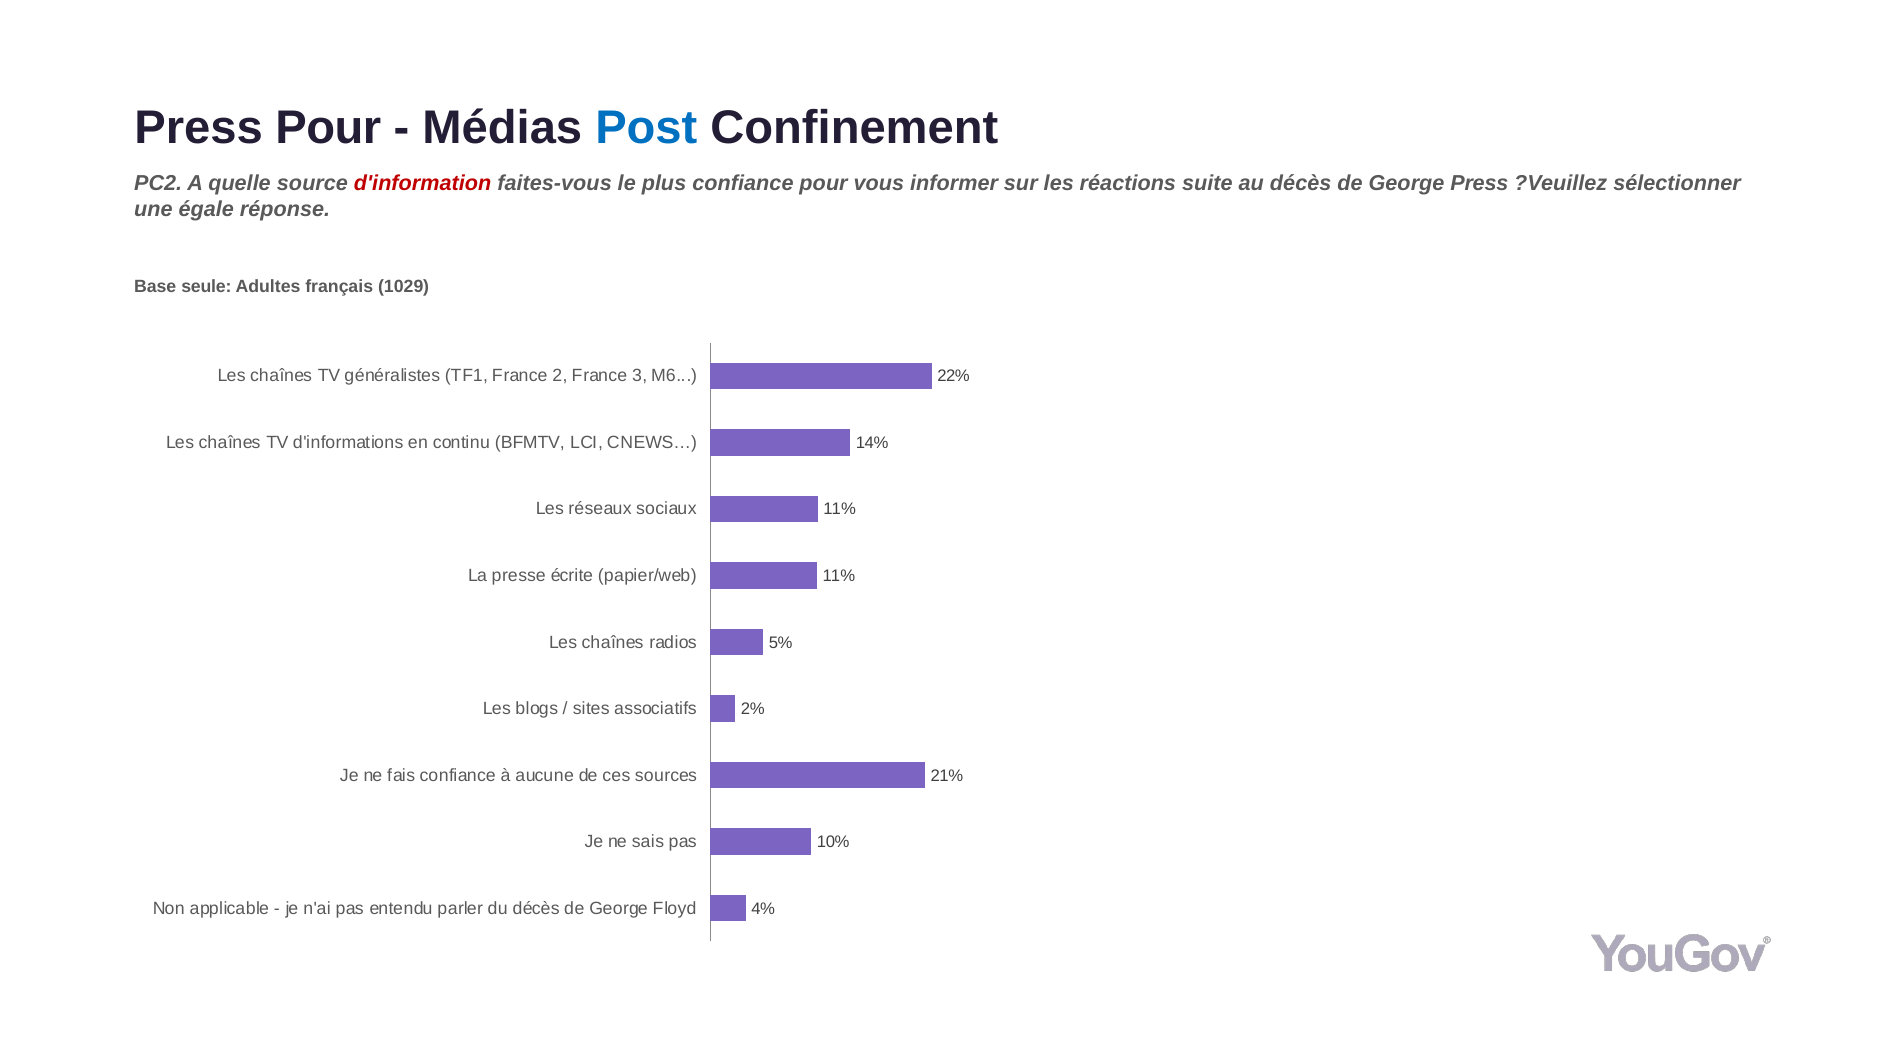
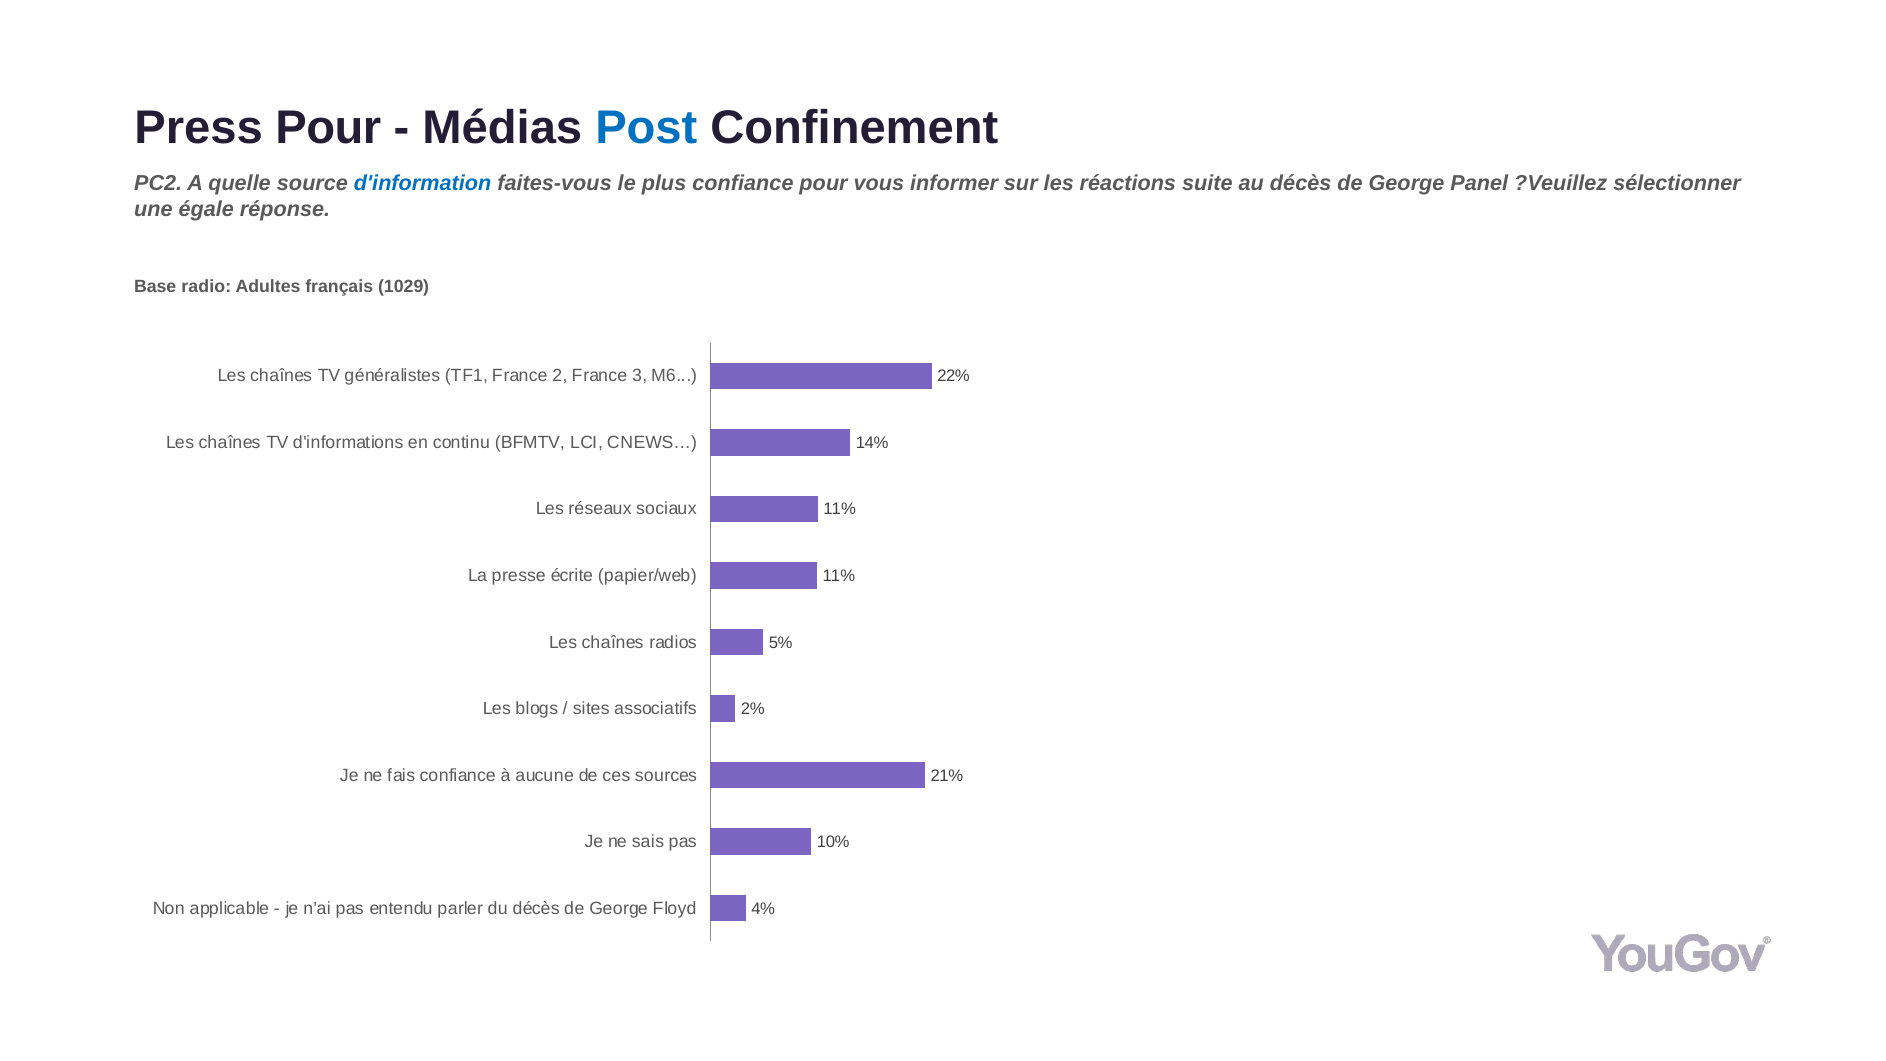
d'information colour: red -> blue
George Press: Press -> Panel
seule: seule -> radio
